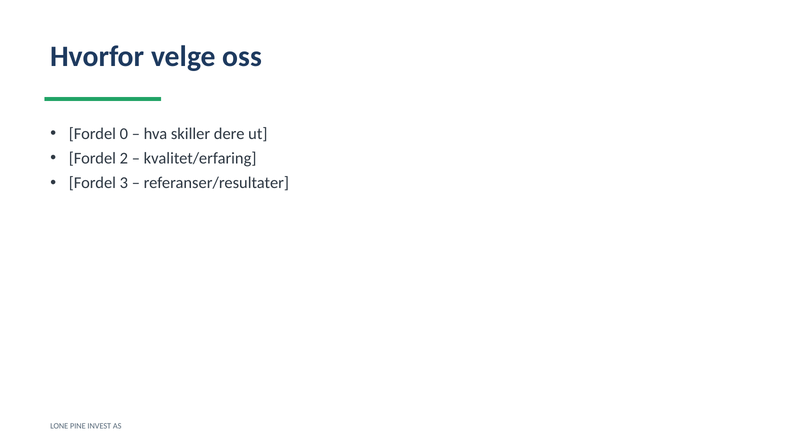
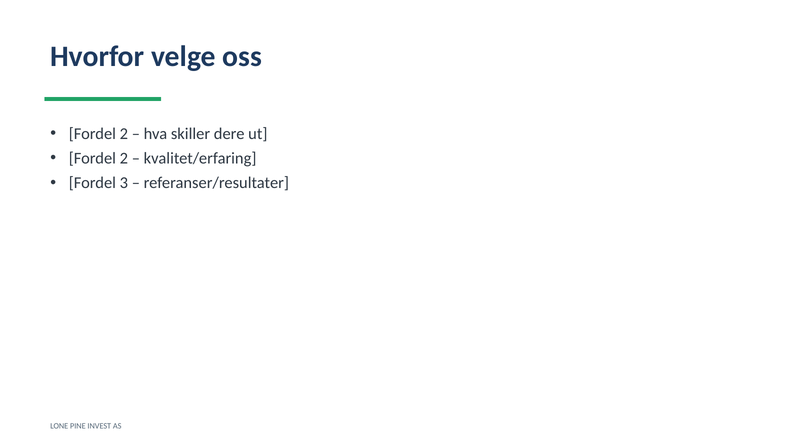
0 at (124, 134): 0 -> 2
